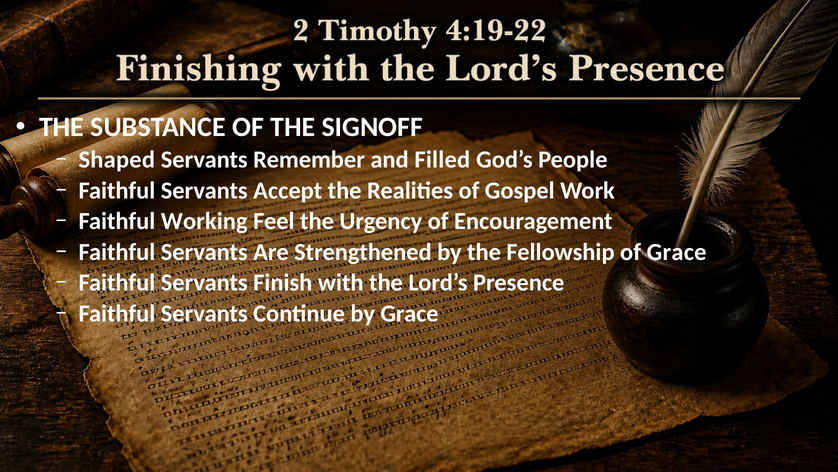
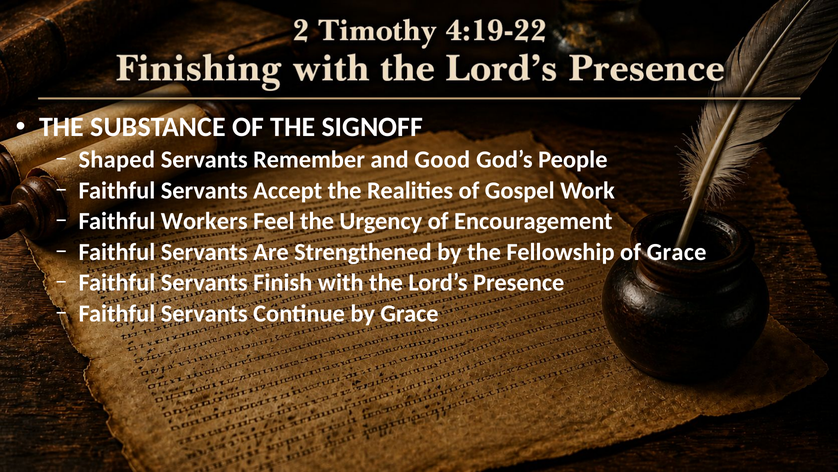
Filled: Filled -> Good
Working: Working -> Workers
